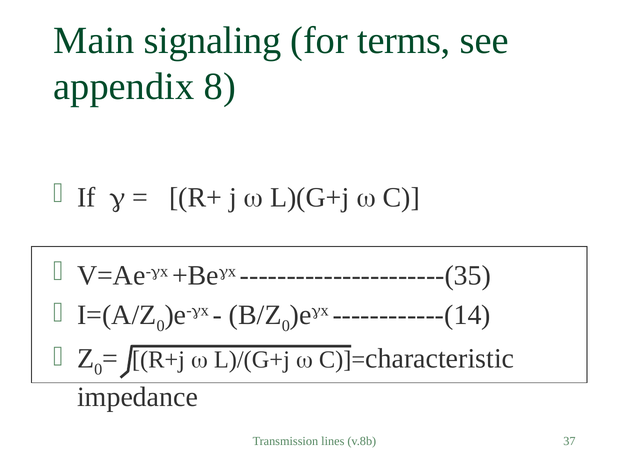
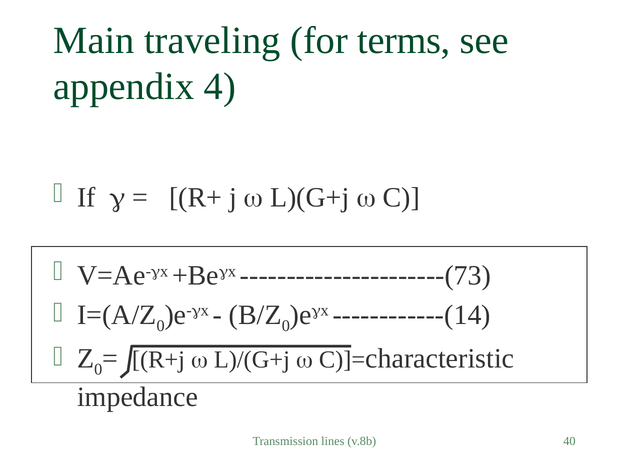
signaling: signaling -> traveling
8: 8 -> 4
----------------------(35: ----------------------(35 -> ----------------------(73
37: 37 -> 40
